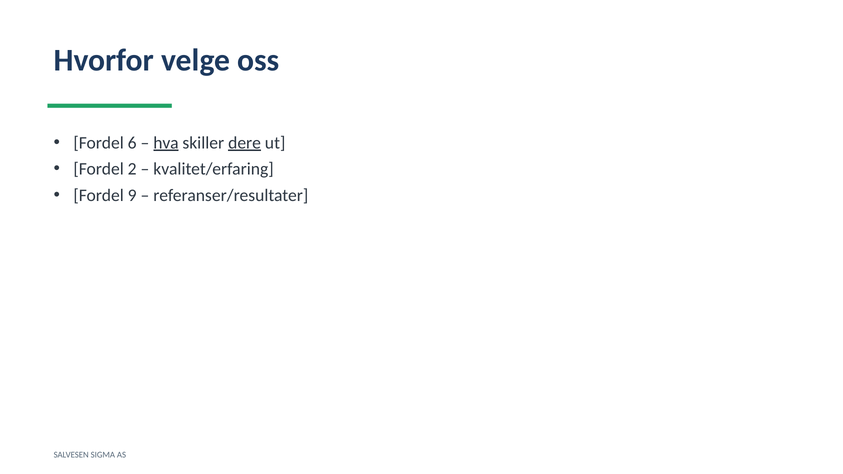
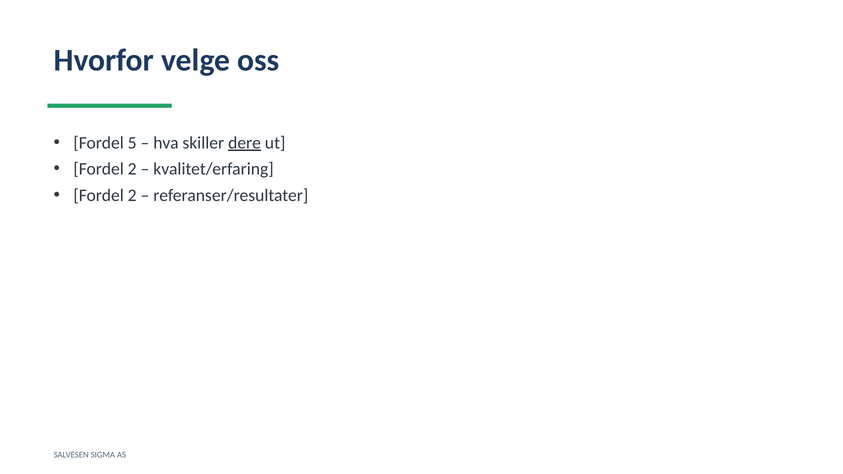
6: 6 -> 5
hva underline: present -> none
9 at (132, 195): 9 -> 2
